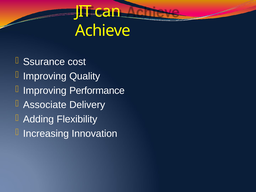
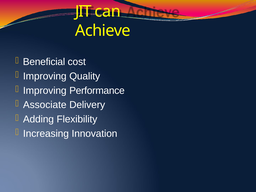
Ssurance: Ssurance -> Beneficial
